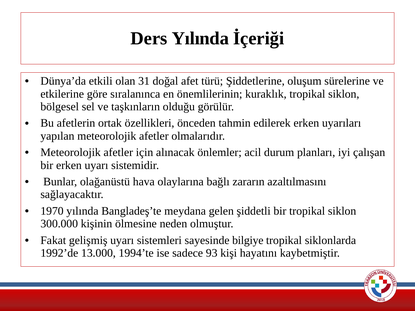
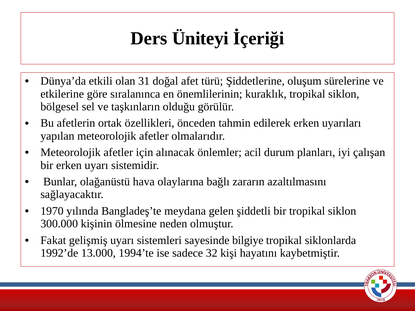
Ders Yılında: Yılında -> Üniteyi
93: 93 -> 32
